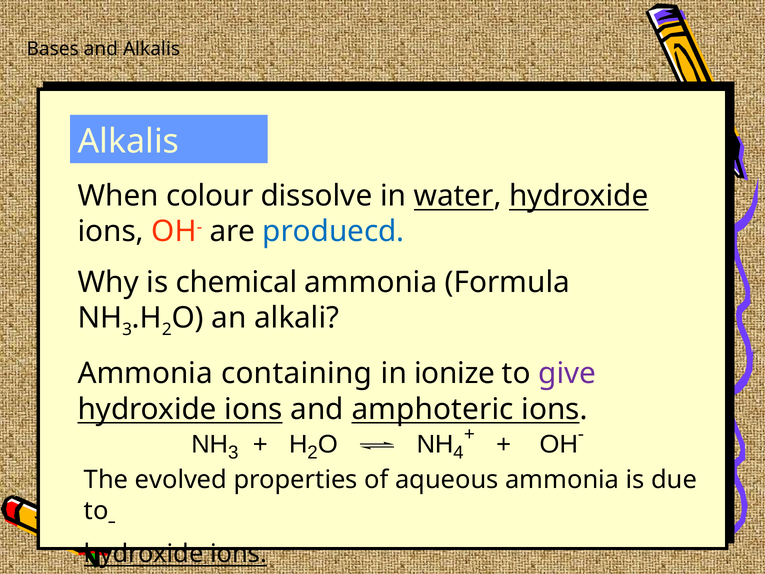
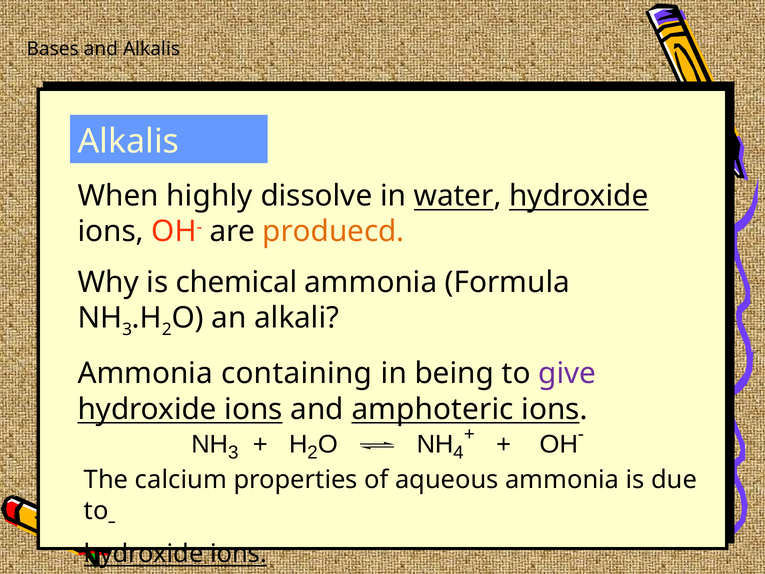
colour: colour -> highly
produecd colour: blue -> orange
ionize: ionize -> being
evolved: evolved -> calcium
